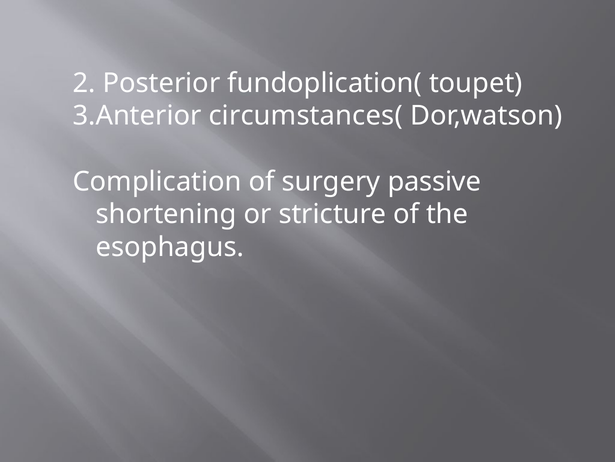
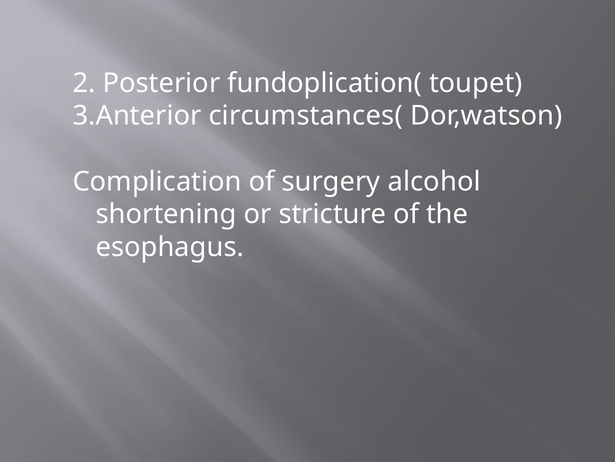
passive: passive -> alcohol
